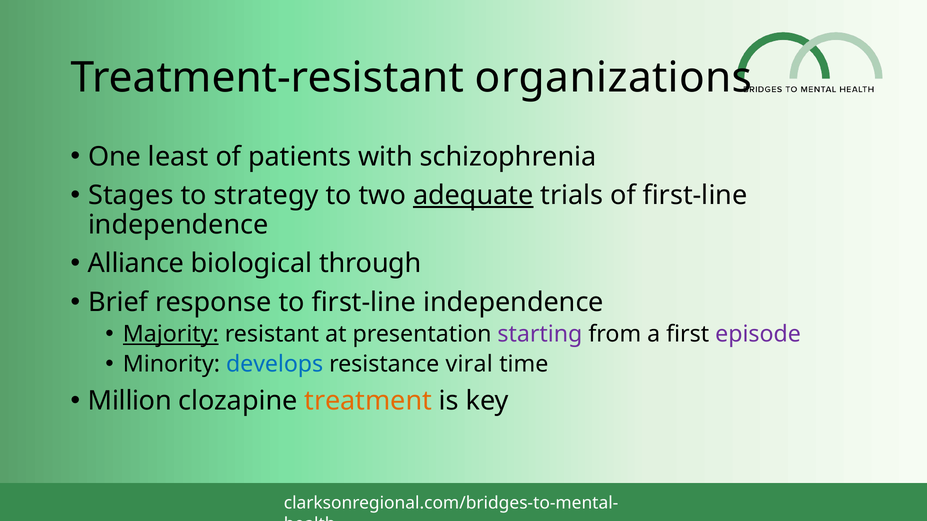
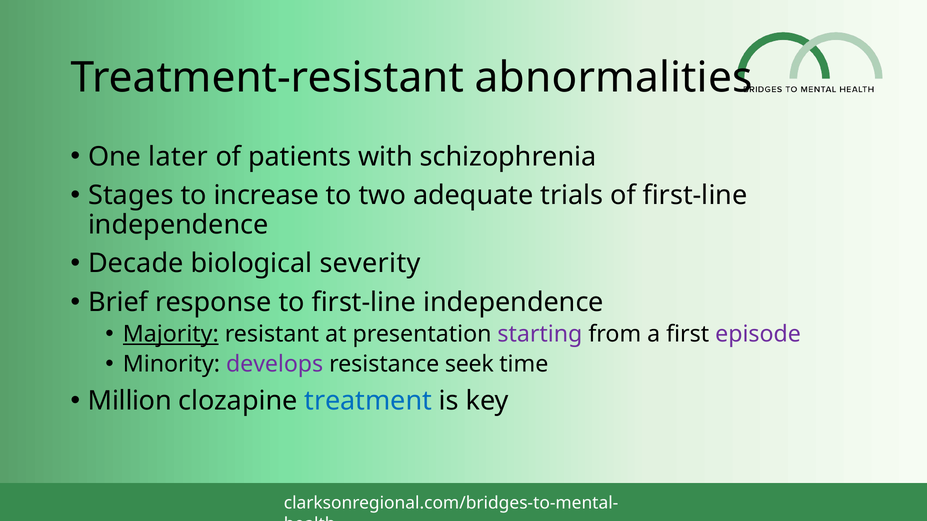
organizations: organizations -> abnormalities
least: least -> later
strategy: strategy -> increase
adequate underline: present -> none
Alliance: Alliance -> Decade
through: through -> severity
develops colour: blue -> purple
viral: viral -> seek
treatment colour: orange -> blue
